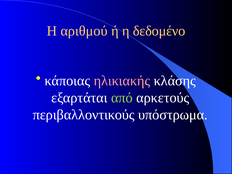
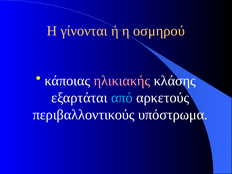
αριθμού: αριθμού -> γίνονται
δεδομένο: δεδομένο -> οσμηρού
από colour: light green -> light blue
